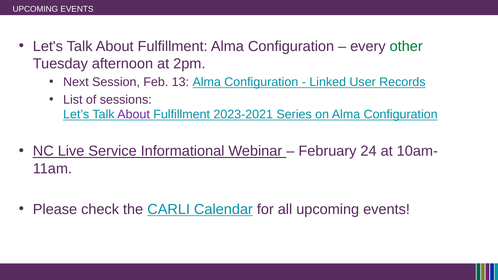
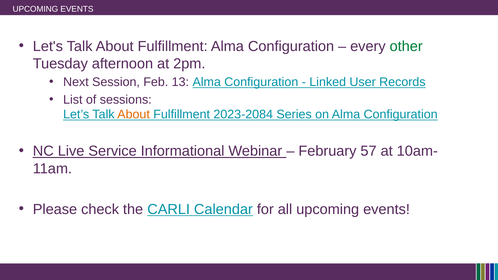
About at (134, 115) colour: purple -> orange
2023-2021: 2023-2021 -> 2023-2084
24: 24 -> 57
